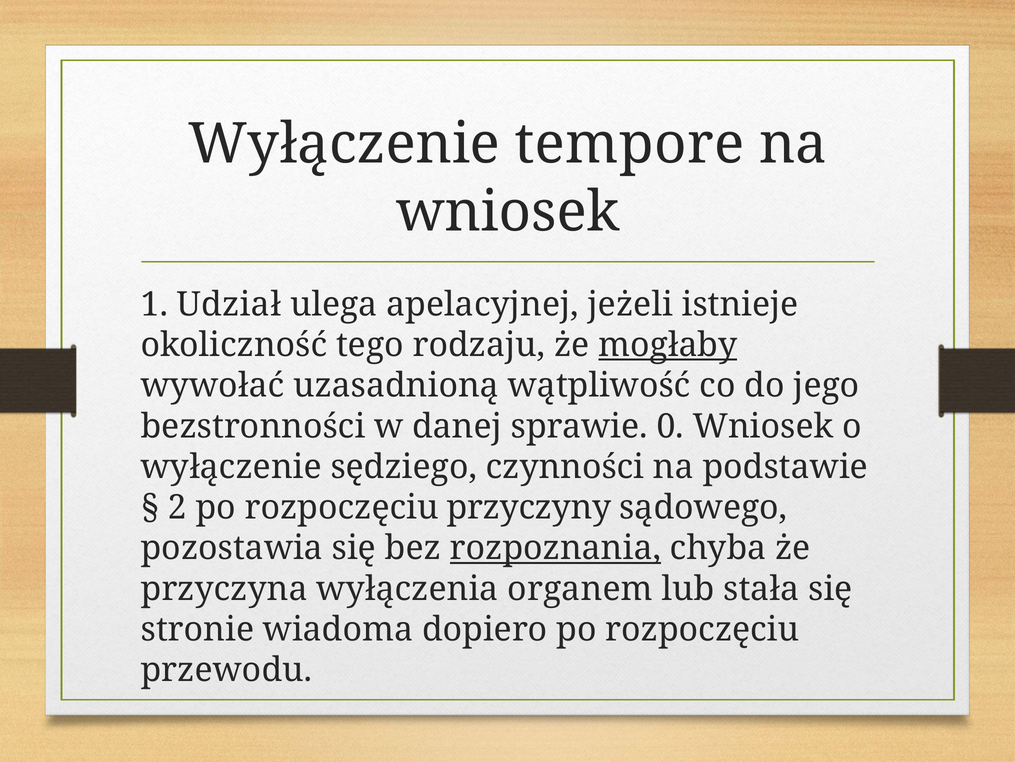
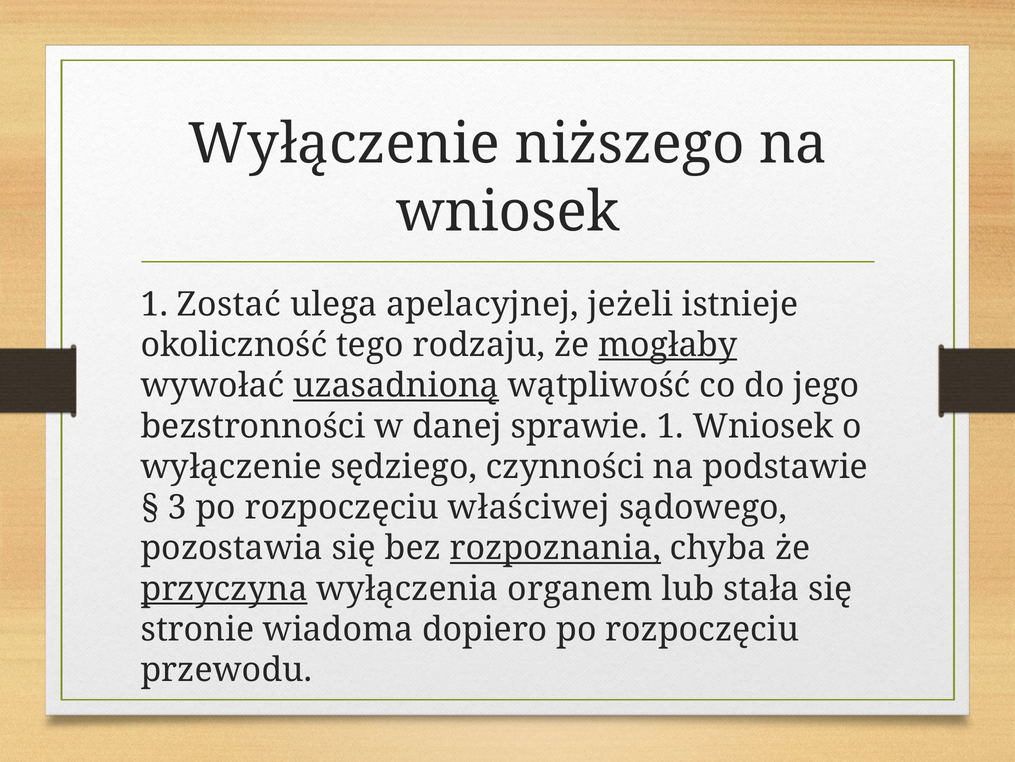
tempore: tempore -> niższego
Udział: Udział -> Zostać
uzasadnioną underline: none -> present
sprawie 0: 0 -> 1
2: 2 -> 3
przyczyny: przyczyny -> właściwej
przyczyna underline: none -> present
